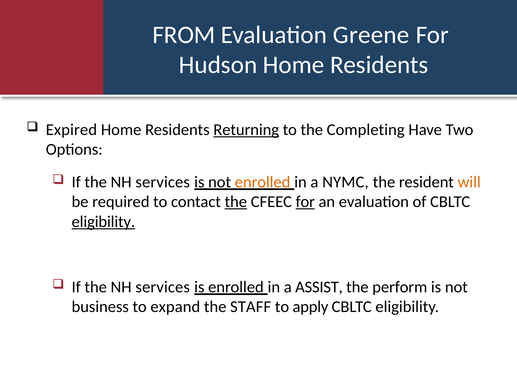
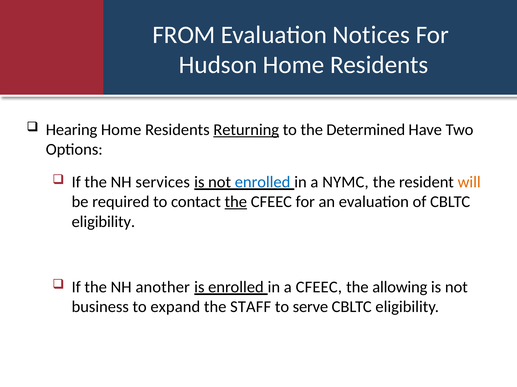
Greene: Greene -> Notices
Expired: Expired -> Hearing
Completing: Completing -> Determined
enrolled at (263, 182) colour: orange -> blue
for at (305, 202) underline: present -> none
eligibility at (103, 222) underline: present -> none
services at (163, 288): services -> another
a ASSIST: ASSIST -> CFEEC
perform: perform -> allowing
apply: apply -> serve
